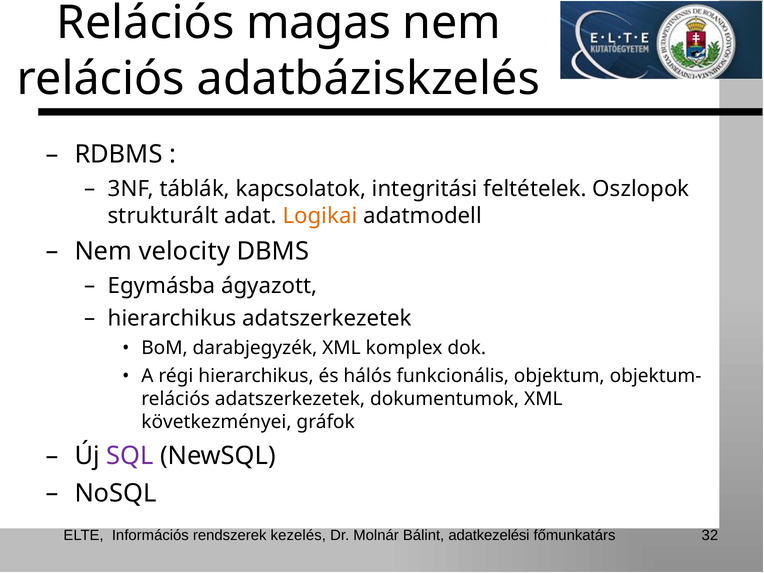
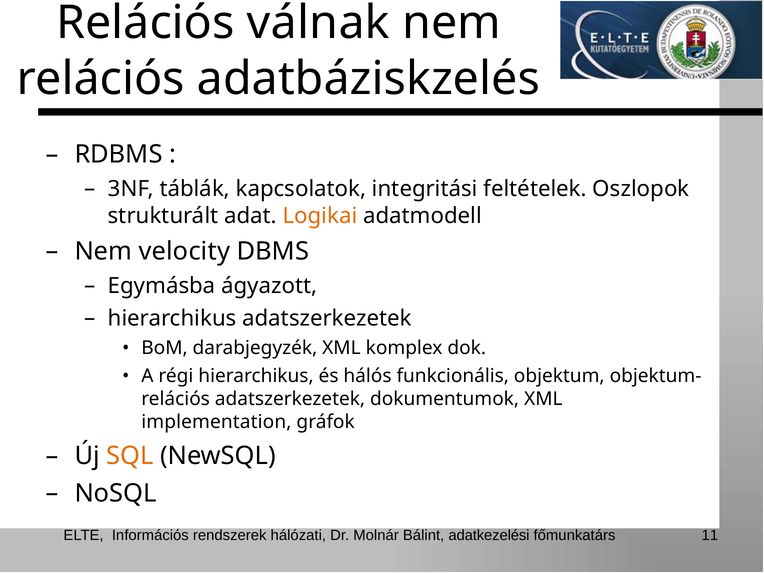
magas: magas -> válnak
következményei: következményei -> implementation
SQL colour: purple -> orange
kezelés: kezelés -> hálózati
32: 32 -> 11
